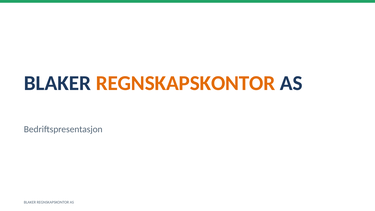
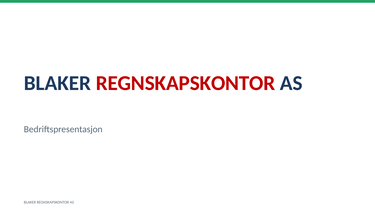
REGNSKAPSKONTOR at (186, 83) colour: orange -> red
